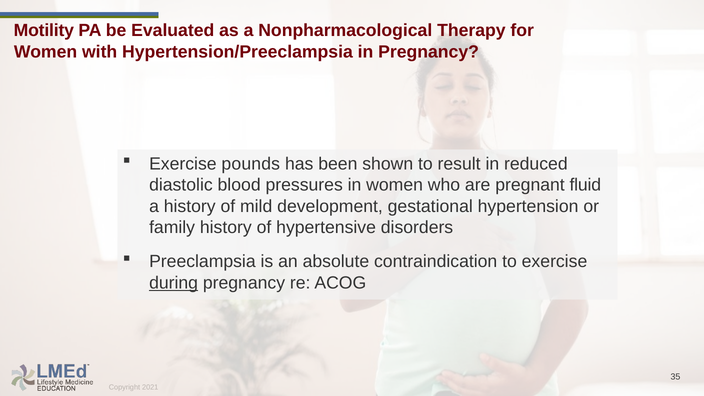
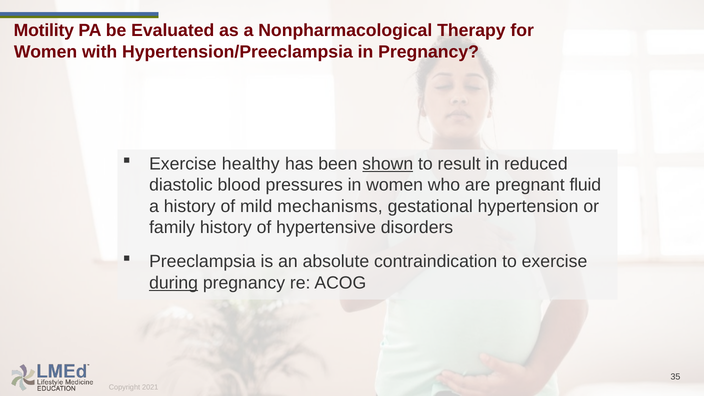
pounds: pounds -> healthy
shown underline: none -> present
development: development -> mechanisms
